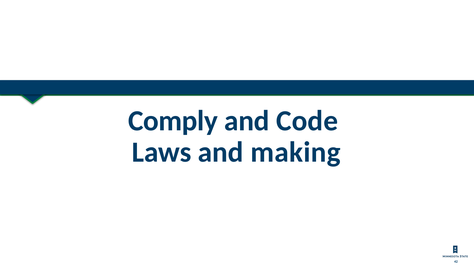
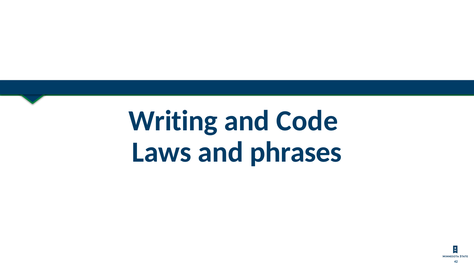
Comply: Comply -> Writing
making: making -> phrases
